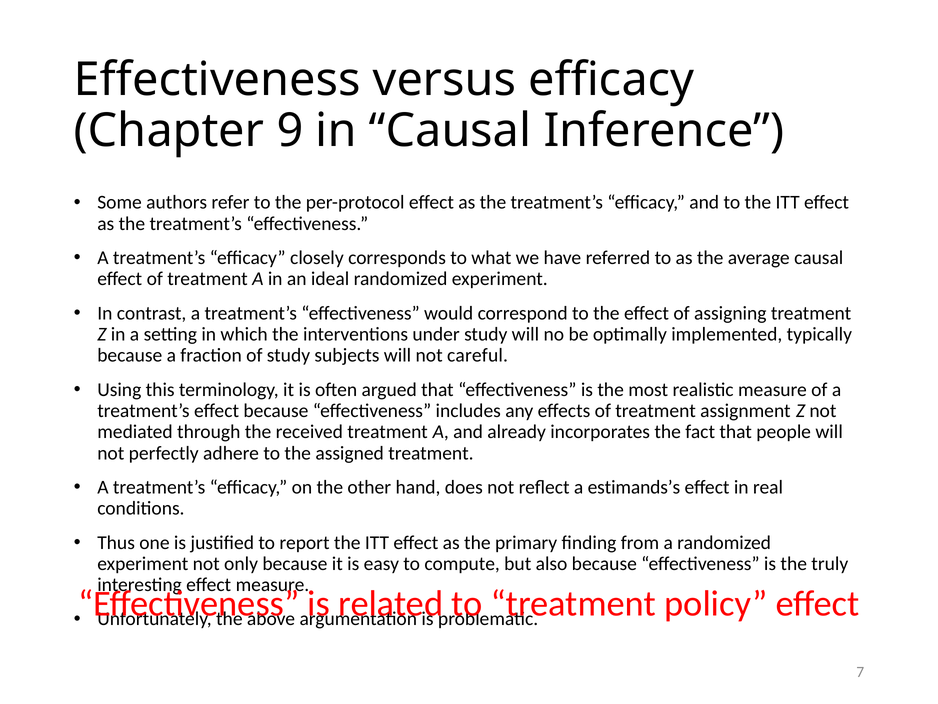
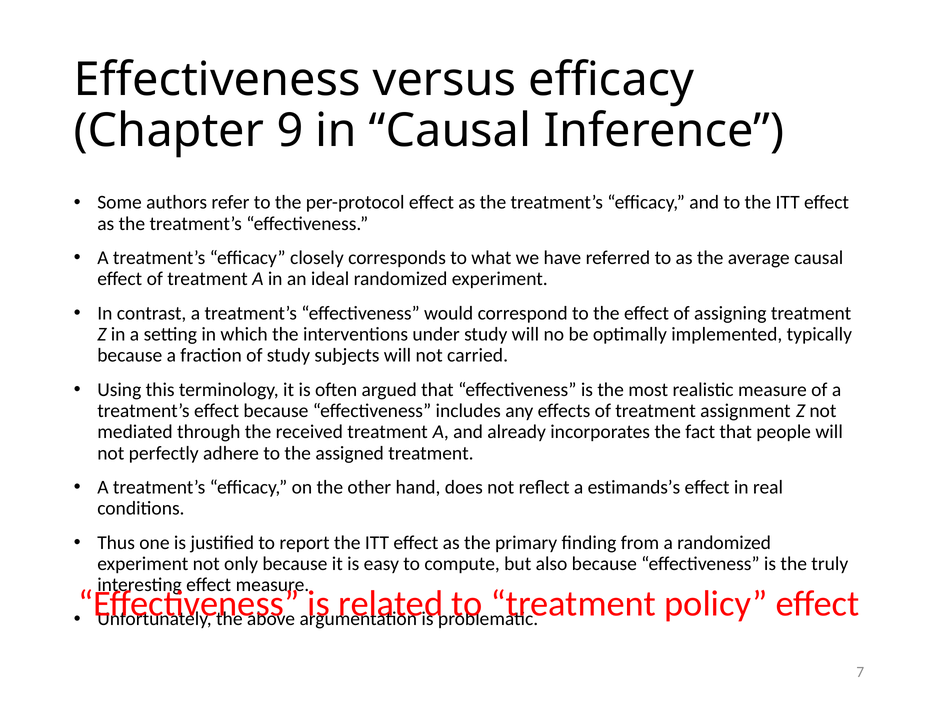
careful: careful -> carried
